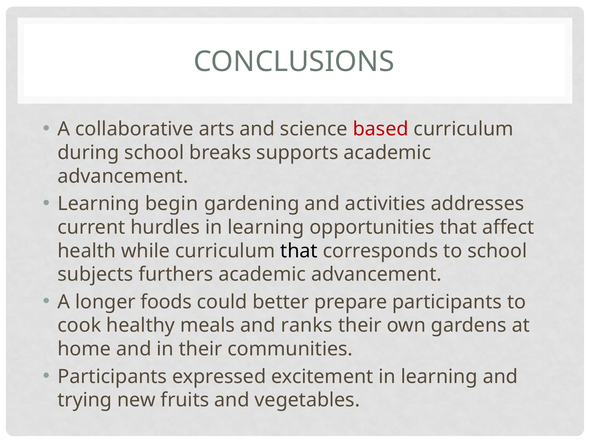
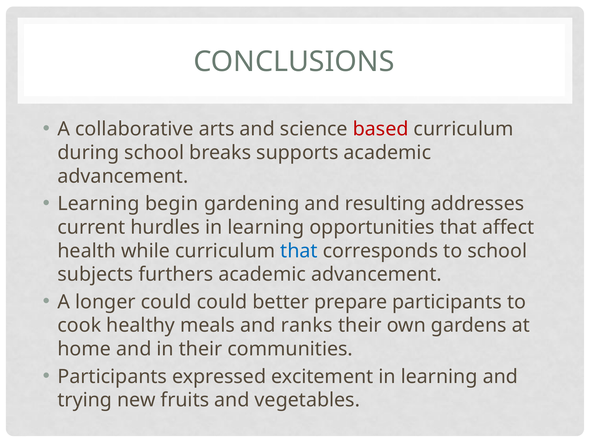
activities: activities -> resulting
that at (299, 251) colour: black -> blue
longer foods: foods -> could
